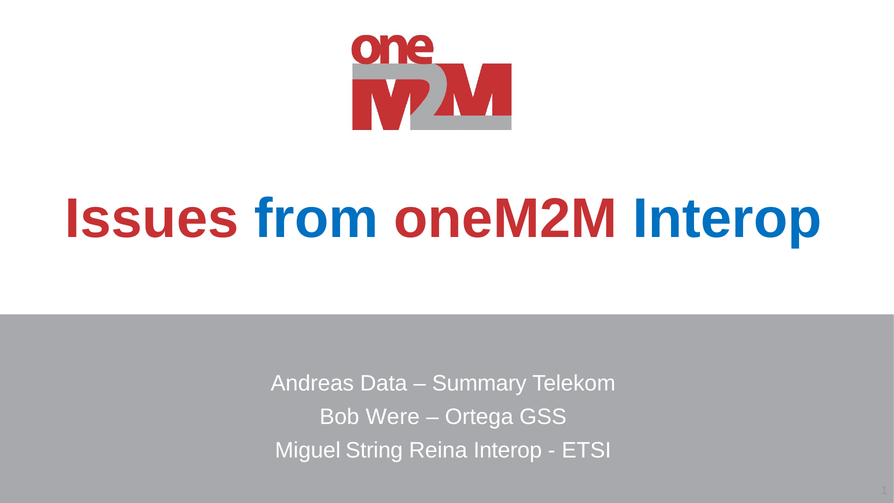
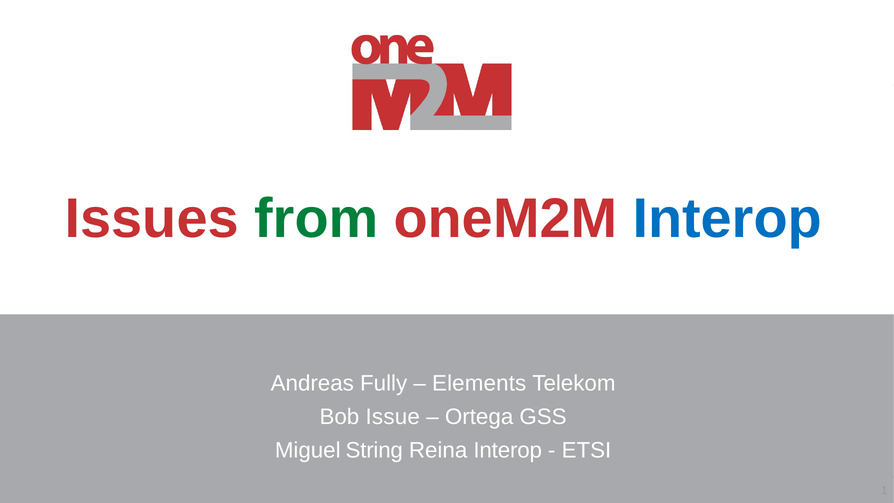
from colour: blue -> green
Data: Data -> Fully
Summary: Summary -> Elements
Were: Were -> Issue
